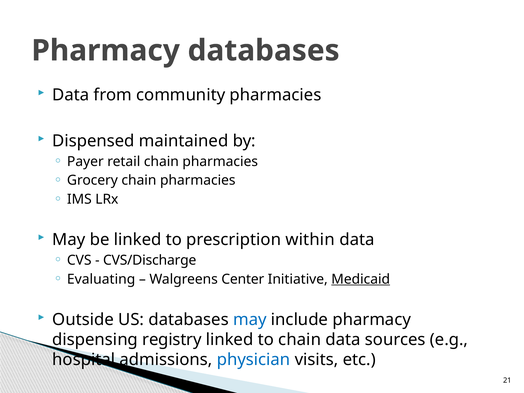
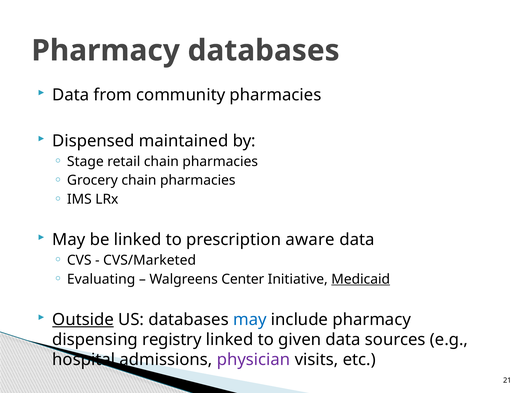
Payer: Payer -> Stage
within: within -> aware
CVS/Discharge: CVS/Discharge -> CVS/Marketed
Outside underline: none -> present
to chain: chain -> given
physician colour: blue -> purple
